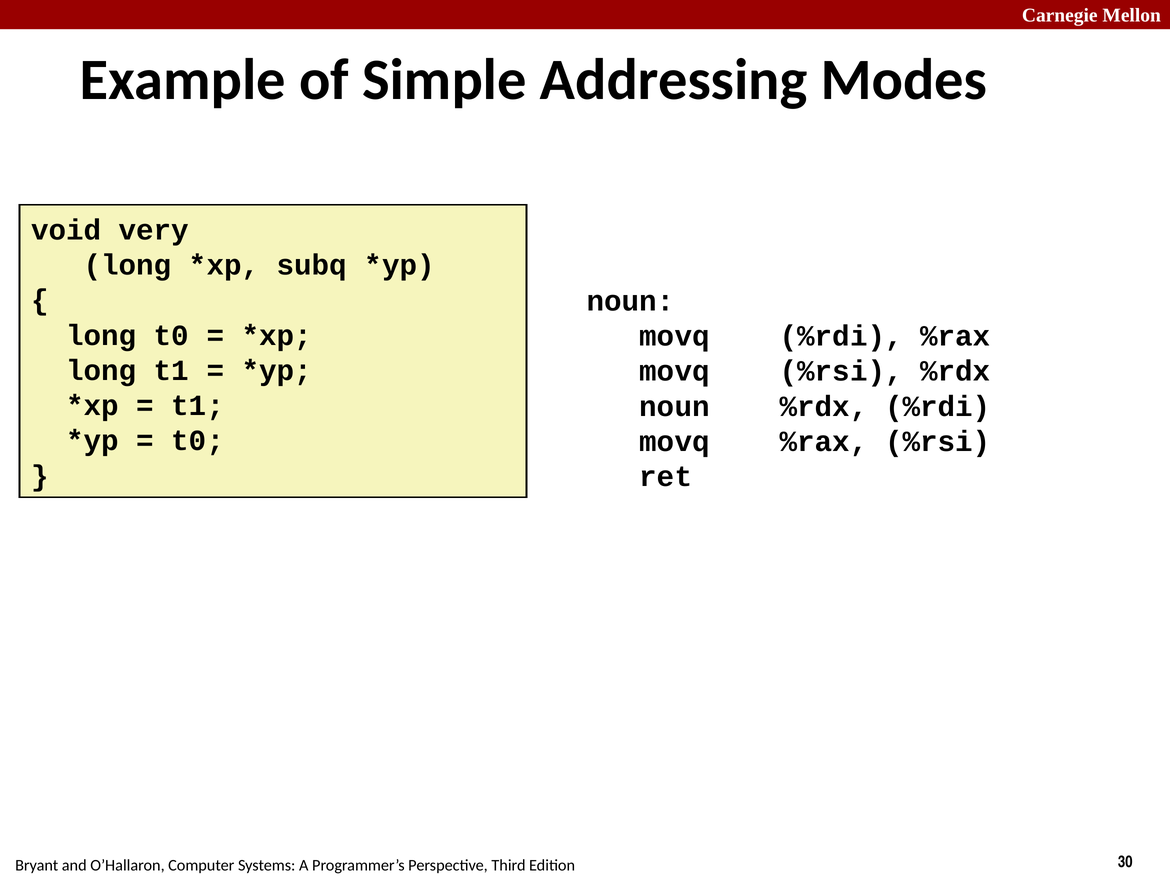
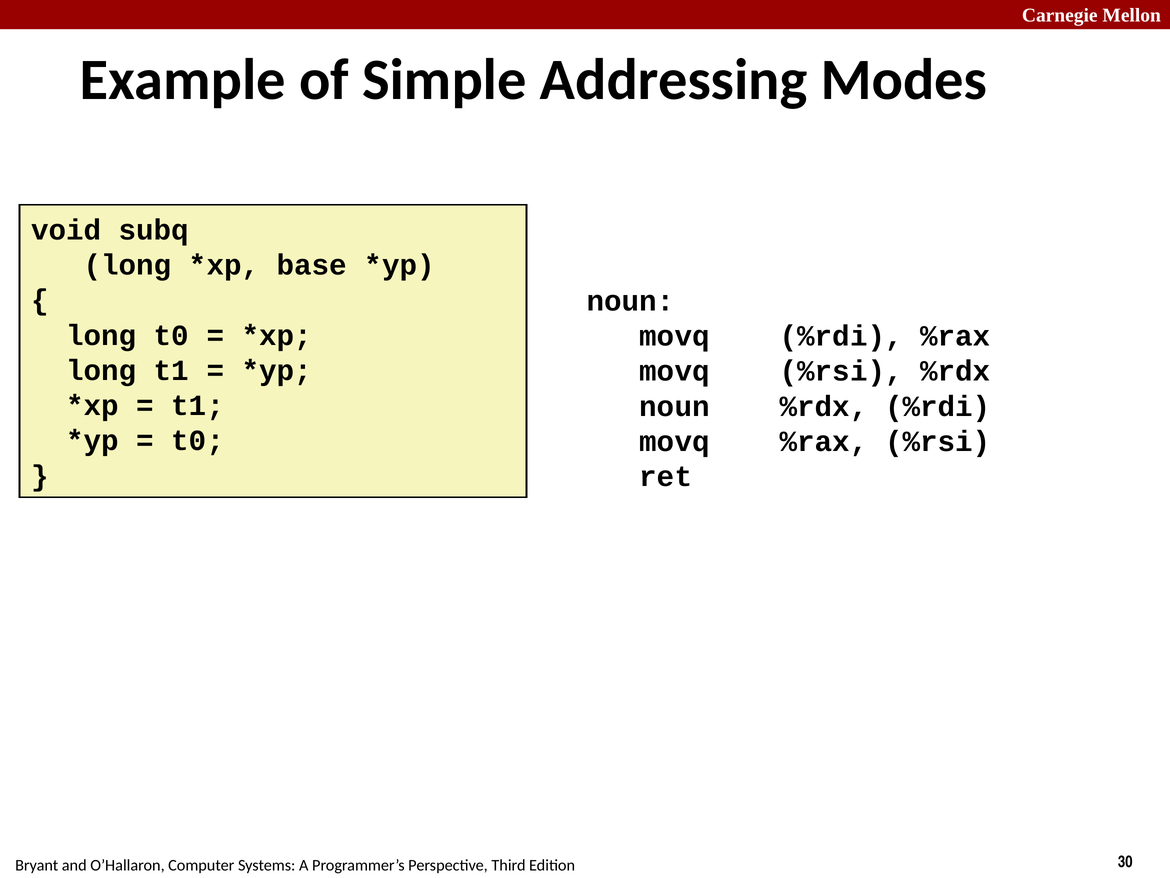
very: very -> subq
subq: subq -> base
